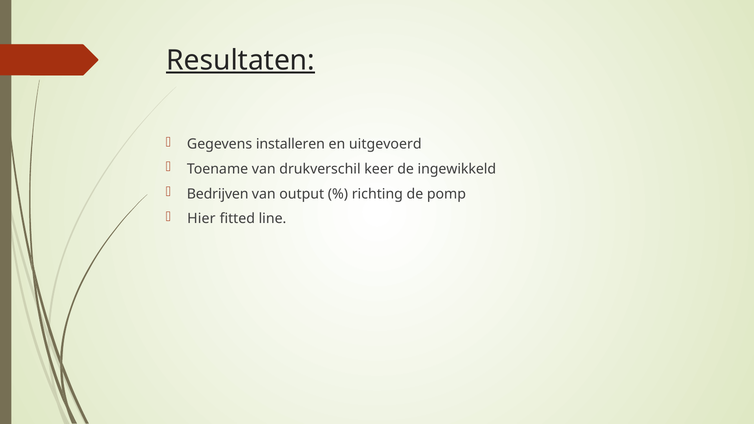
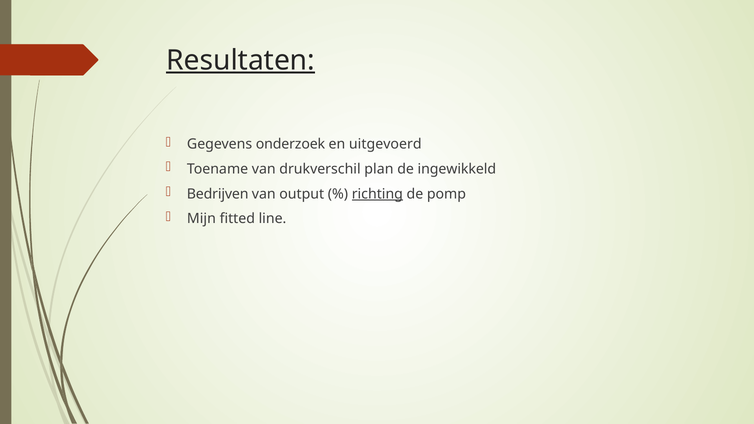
installeren: installeren -> onderzoek
keer: keer -> plan
richting underline: none -> present
Hier: Hier -> Mijn
